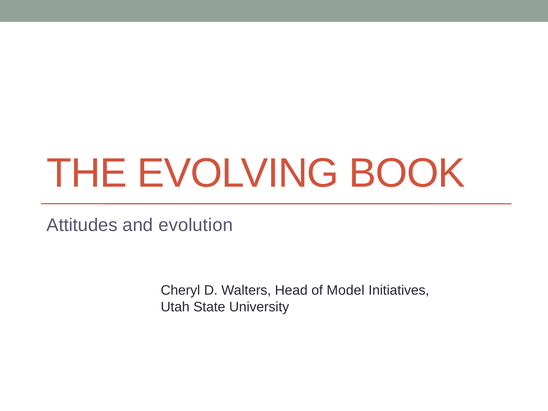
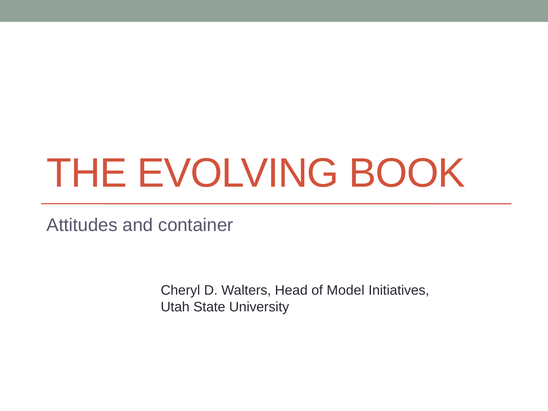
evolution: evolution -> container
